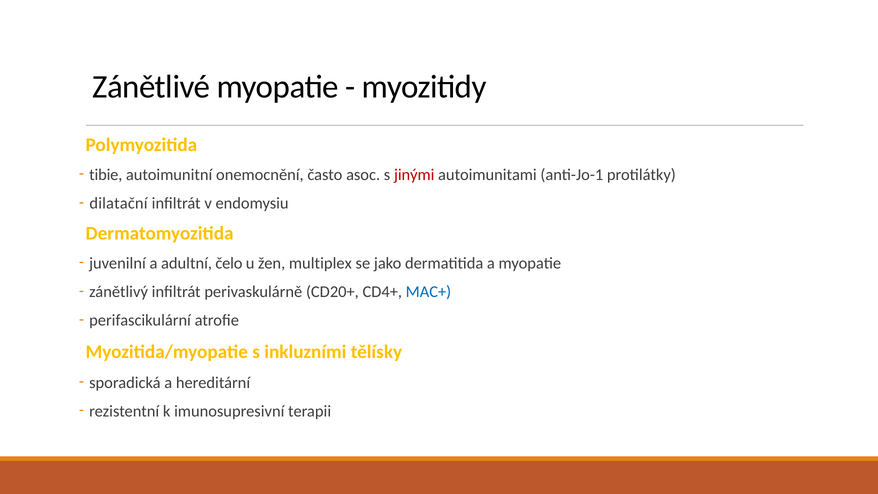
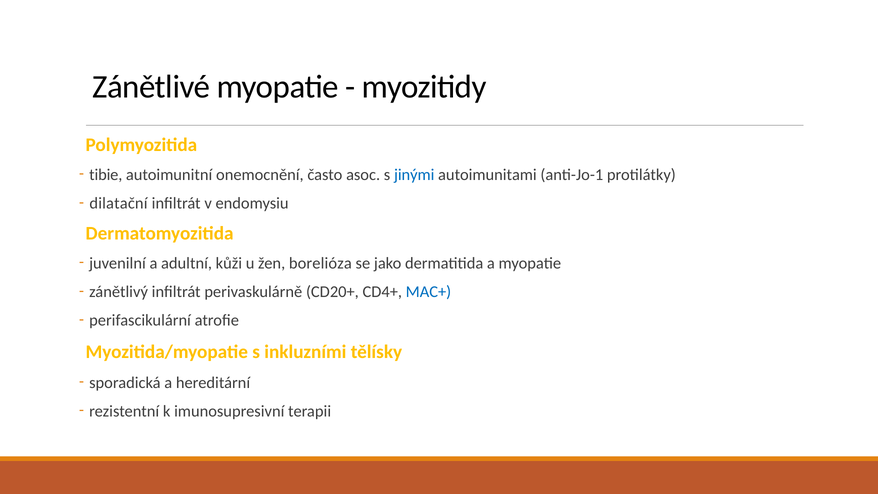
jinými colour: red -> blue
čelo: čelo -> kůži
multiplex: multiplex -> borelióza
